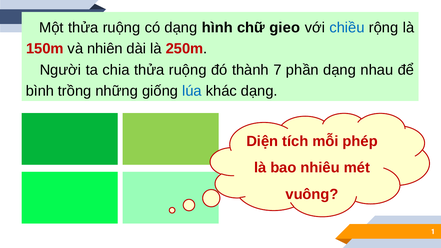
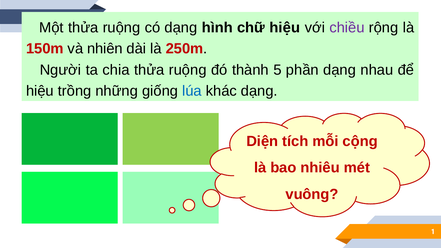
chữ gieo: gieo -> hiệu
chiều colour: blue -> purple
7: 7 -> 5
bình at (40, 91): bình -> hiệu
phép: phép -> cộng
